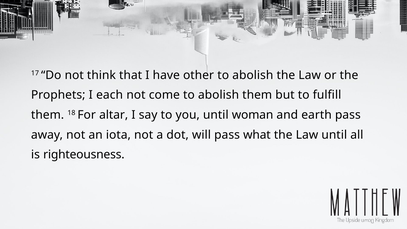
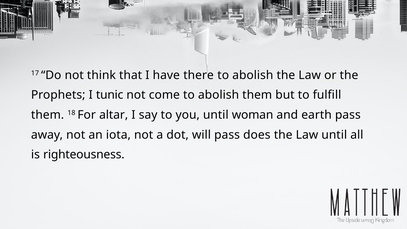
other: other -> there
each: each -> tunic
what: what -> does
